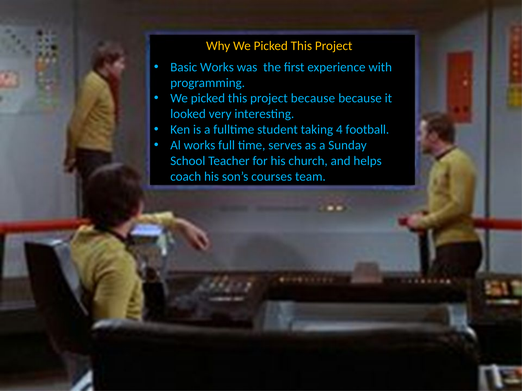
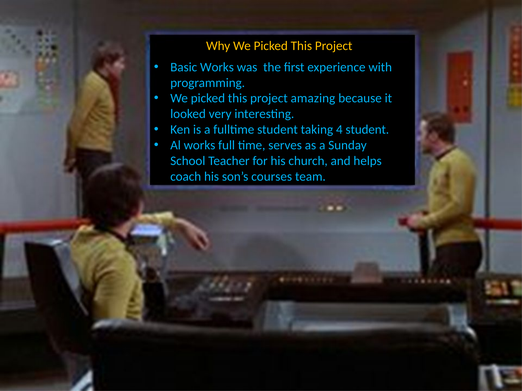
project because: because -> amazing
4 football: football -> student
